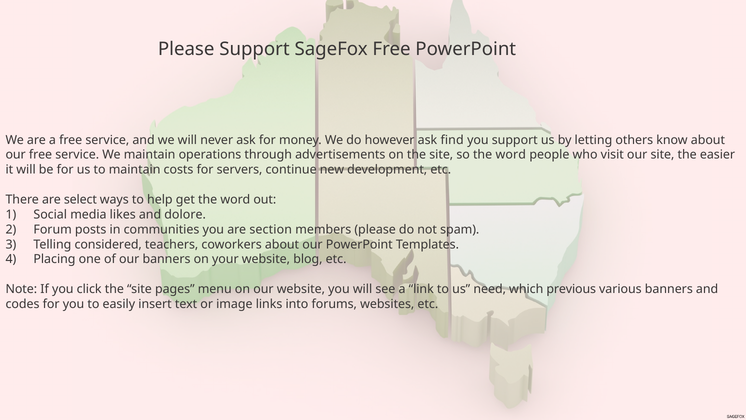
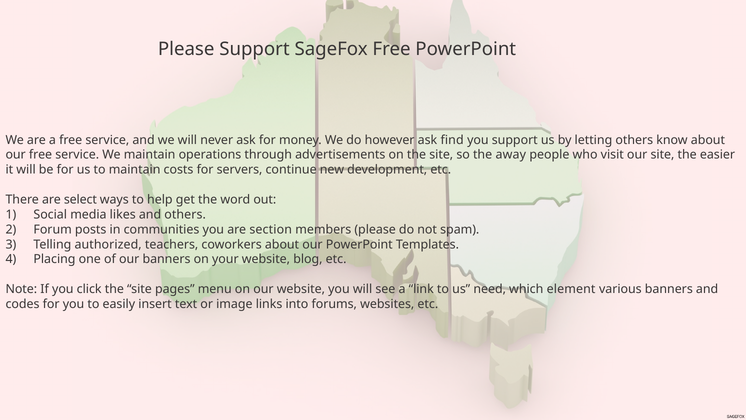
so the word: word -> away
and dolore: dolore -> others
considered: considered -> authorized
previous: previous -> element
